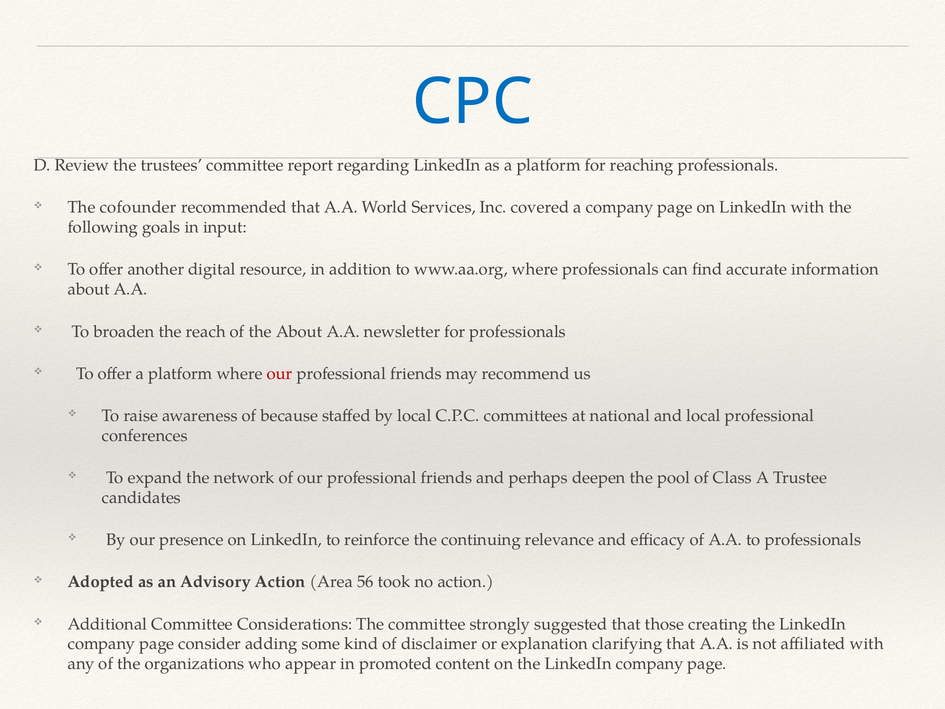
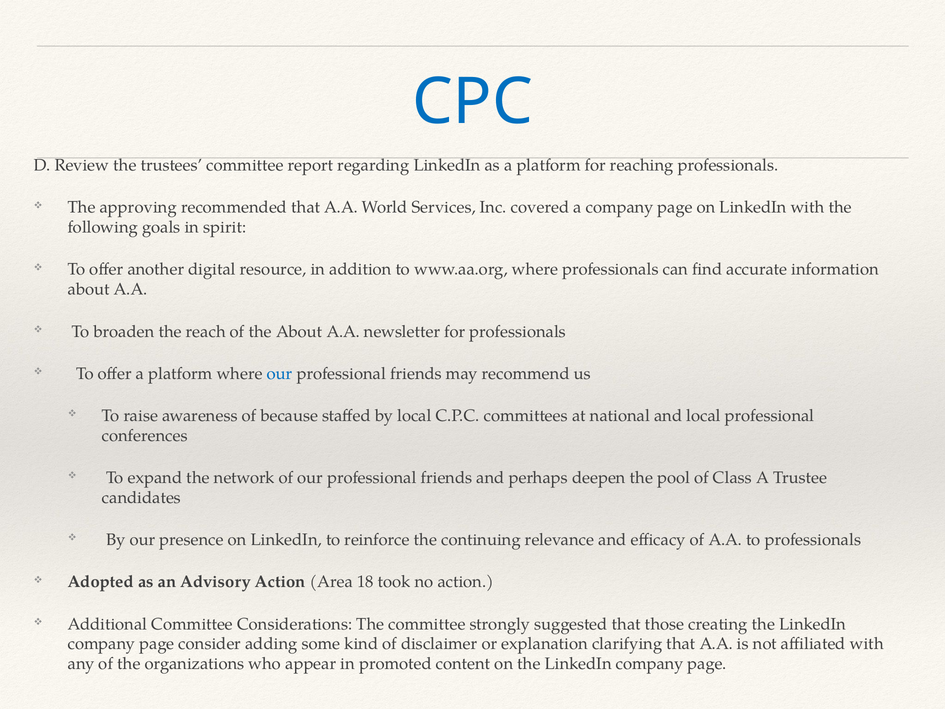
cofounder: cofounder -> approving
input: input -> spirit
our at (280, 373) colour: red -> blue
56: 56 -> 18
